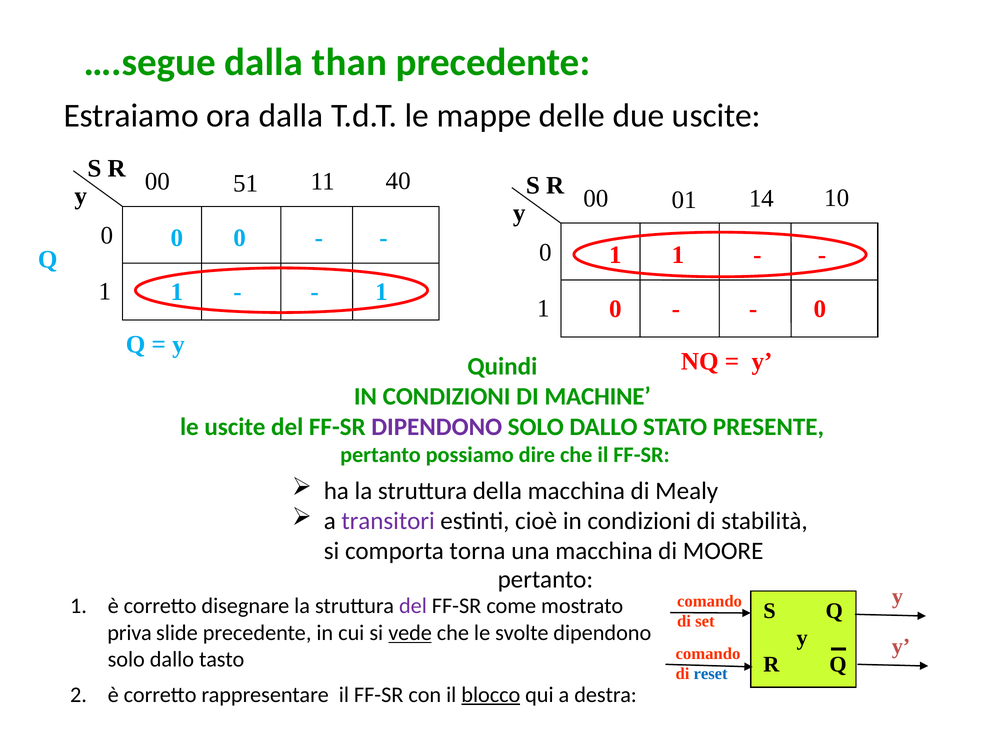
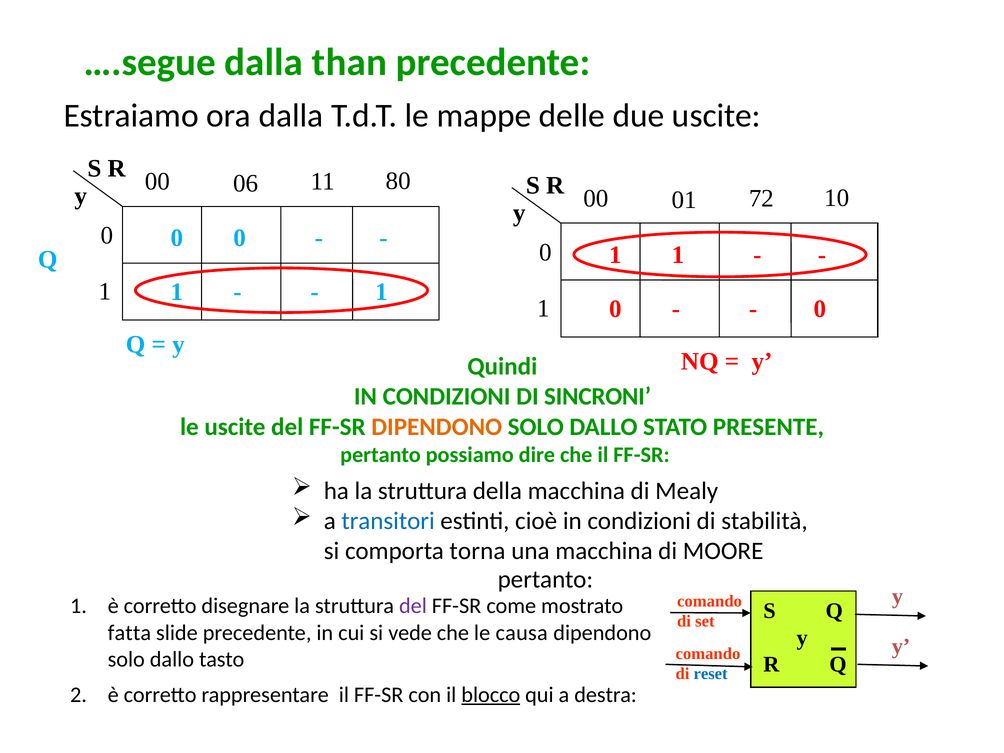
51: 51 -> 06
40: 40 -> 80
14: 14 -> 72
MACHINE: MACHINE -> SINCRONI
DIPENDONO at (437, 427) colour: purple -> orange
transitori colour: purple -> blue
priva: priva -> fatta
vede underline: present -> none
svolte: svolte -> causa
